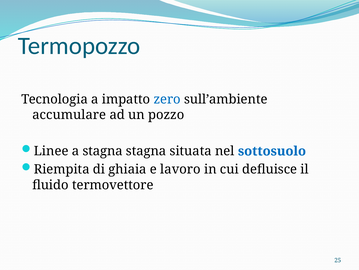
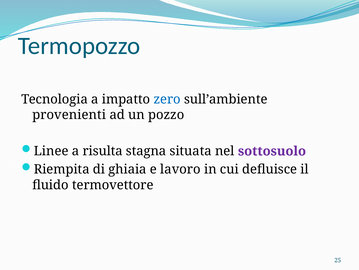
accumulare: accumulare -> provenienti
a stagna: stagna -> risulta
sottosuolo colour: blue -> purple
